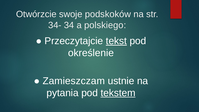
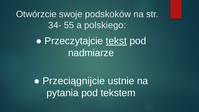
34: 34 -> 55
określenie: określenie -> nadmiarze
Zamieszczam: Zamieszczam -> Przeciągnijcie
tekstem underline: present -> none
